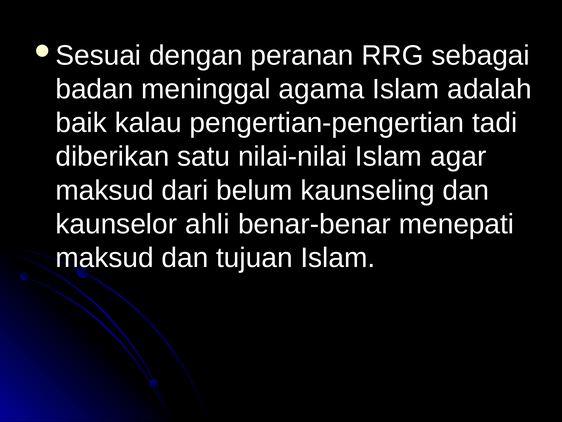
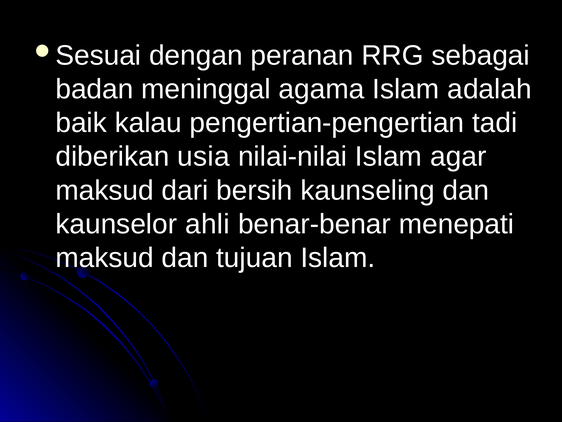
satu: satu -> usia
belum: belum -> bersih
